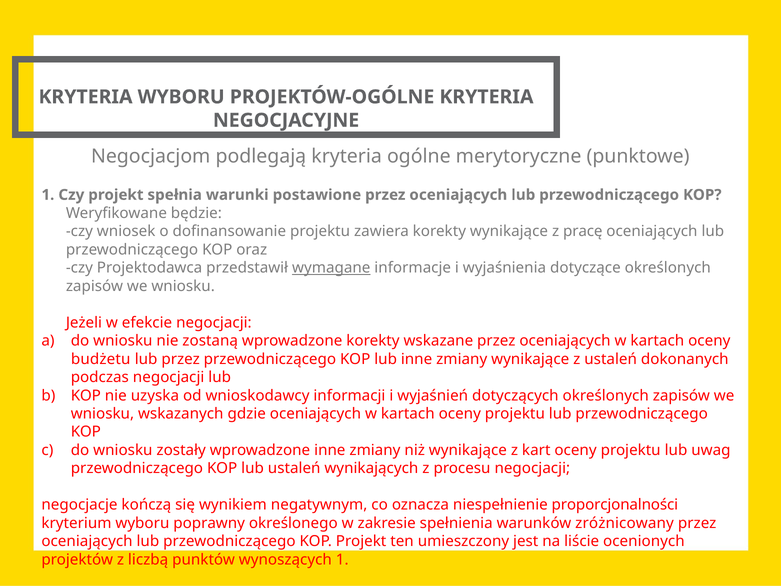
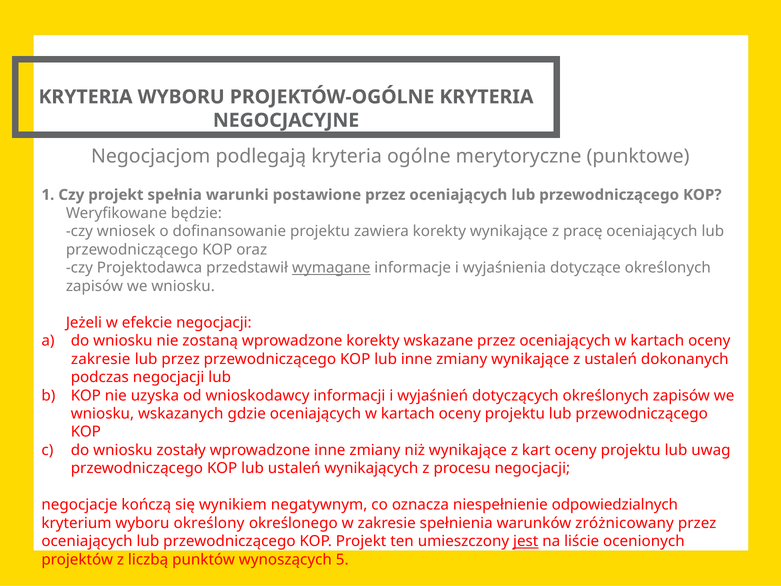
budżetu at (101, 359): budżetu -> zakresie
proporcjonalności: proporcjonalności -> odpowiedzialnych
poprawny: poprawny -> określony
jest underline: none -> present
wynoszących 1: 1 -> 5
